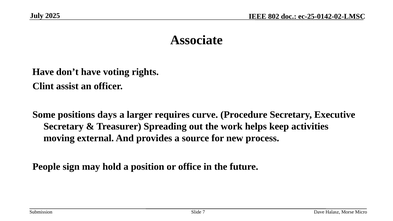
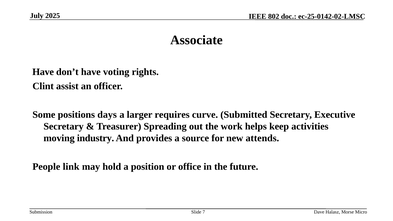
Procedure: Procedure -> Submitted
external: external -> industry
process: process -> attends
sign: sign -> link
